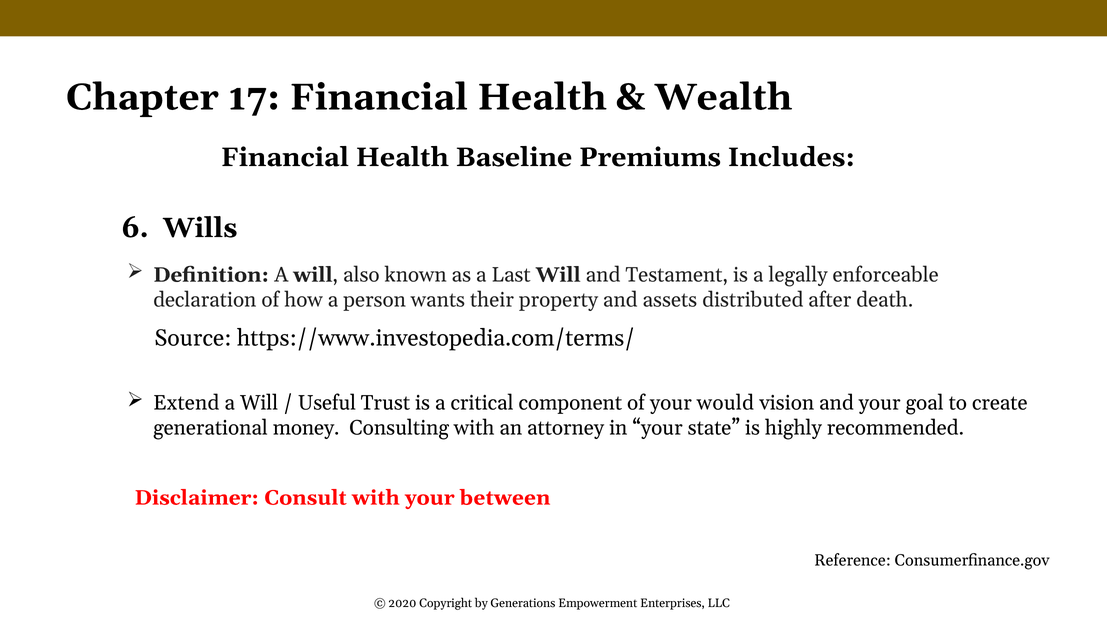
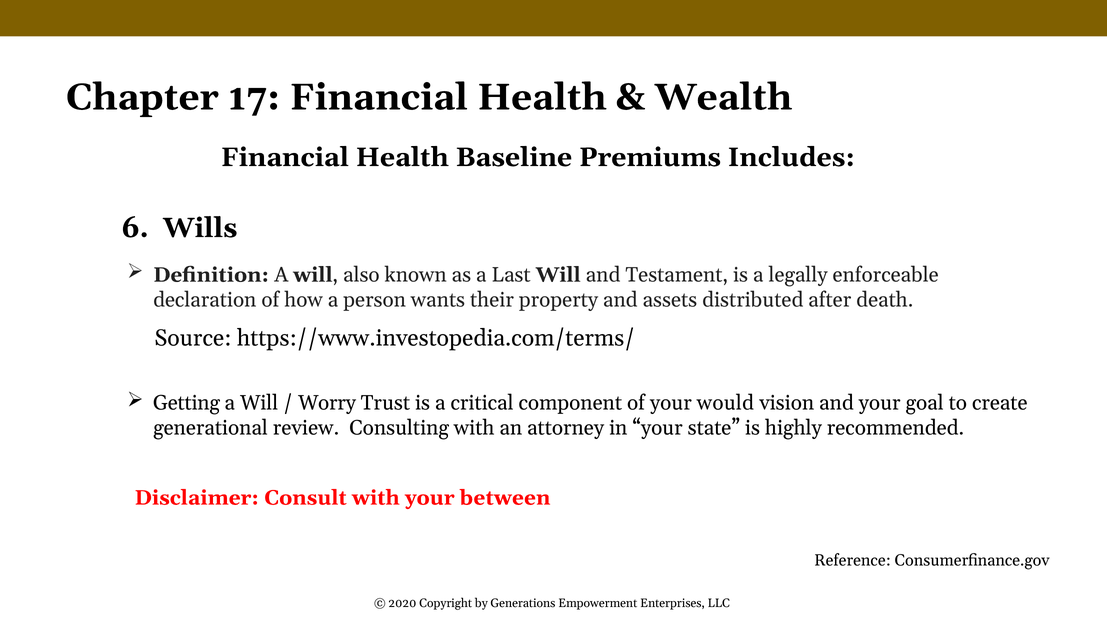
Extend: Extend -> Getting
Useful: Useful -> Worry
money: money -> review
